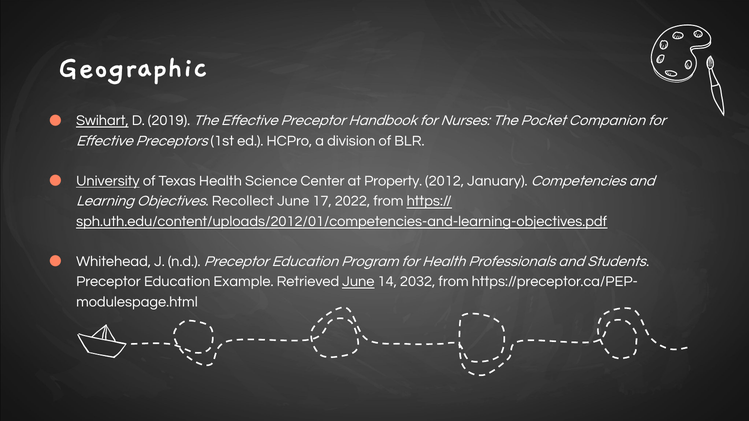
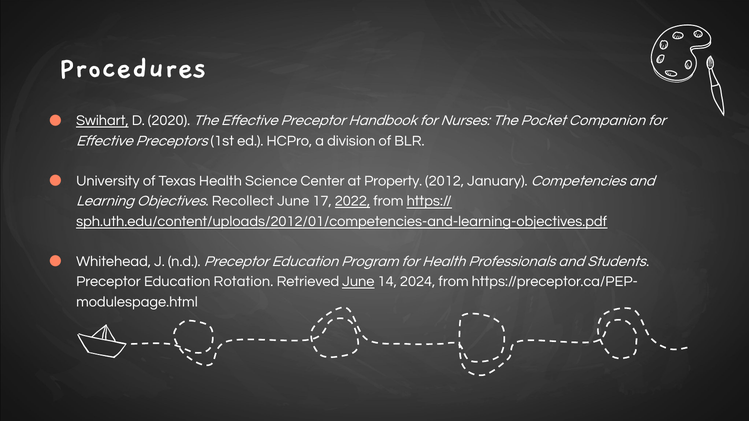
Geographic: Geographic -> Procedures
2019: 2019 -> 2020
University underline: present -> none
2022 underline: none -> present
Example: Example -> Rotation
2032: 2032 -> 2024
